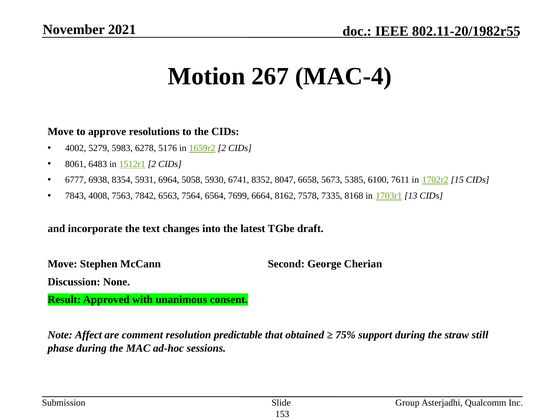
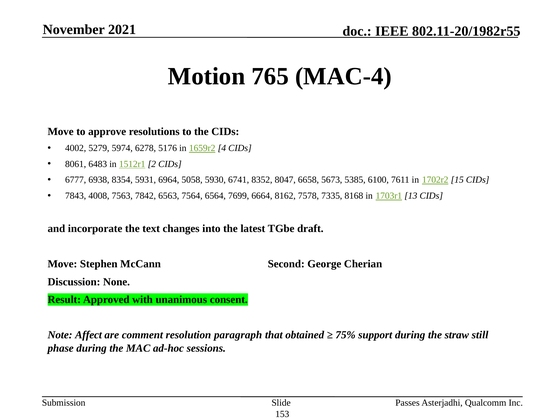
267: 267 -> 765
5983: 5983 -> 5974
1659r2 2: 2 -> 4
predictable: predictable -> paragraph
Group: Group -> Passes
